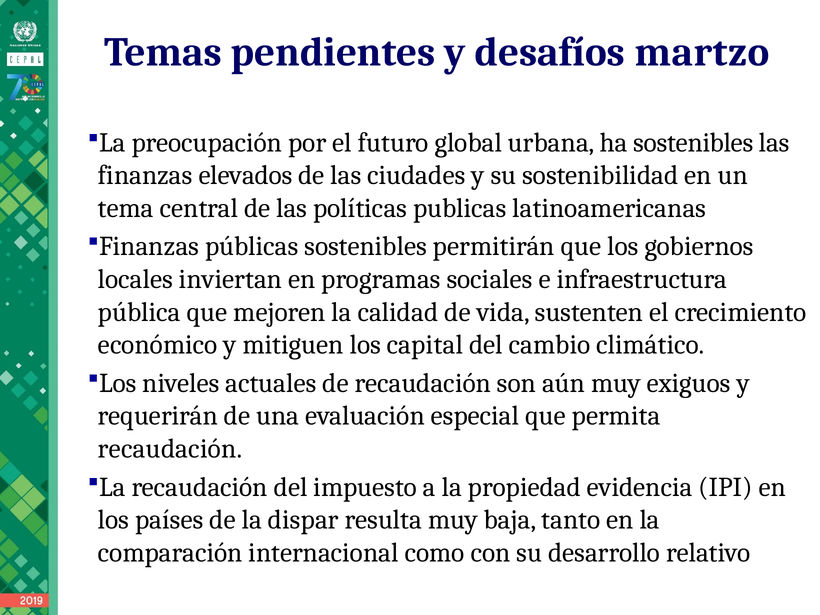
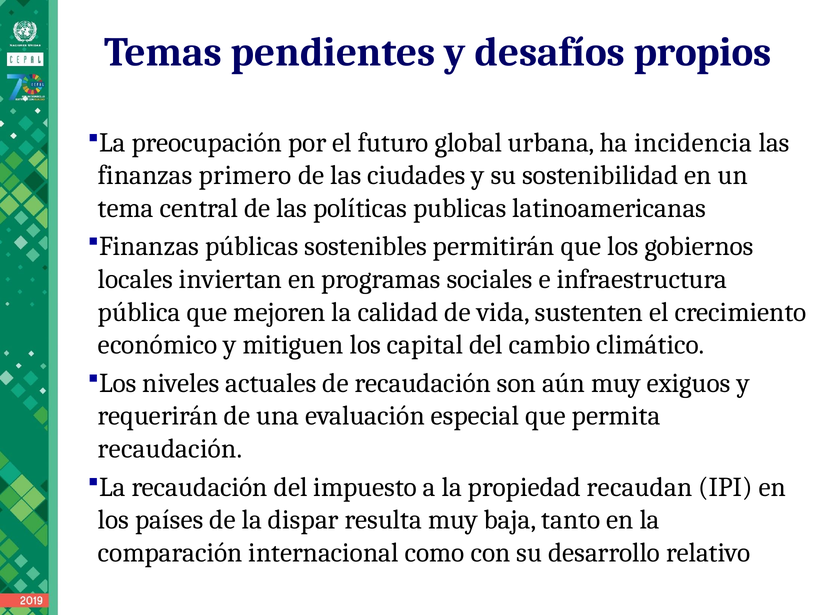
martzo: martzo -> propios
ha sostenibles: sostenibles -> incidencia
elevados: elevados -> primero
evidencia: evidencia -> recaudan
